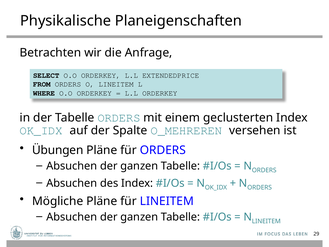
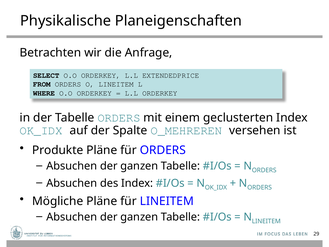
Übungen: Übungen -> Produkte
